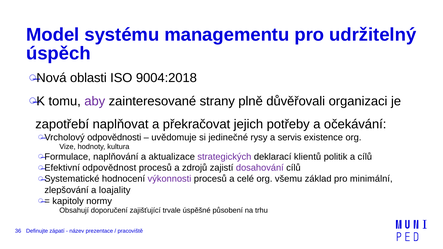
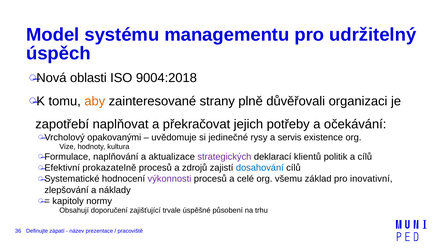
aby colour: purple -> orange
odpovědnosti: odpovědnosti -> opakovanými
odpovědnost: odpovědnost -> prokazatelně
dosahování colour: purple -> blue
minimální: minimální -> inovativní
loajality: loajality -> náklady
